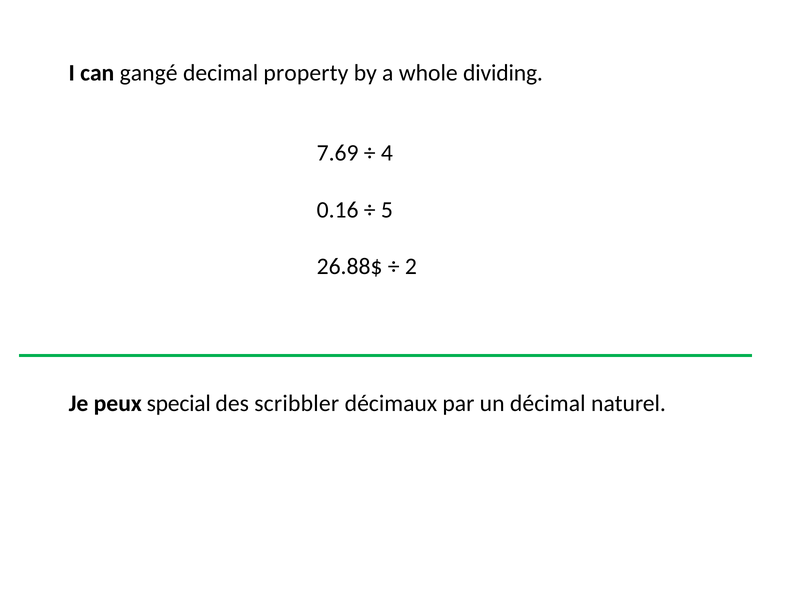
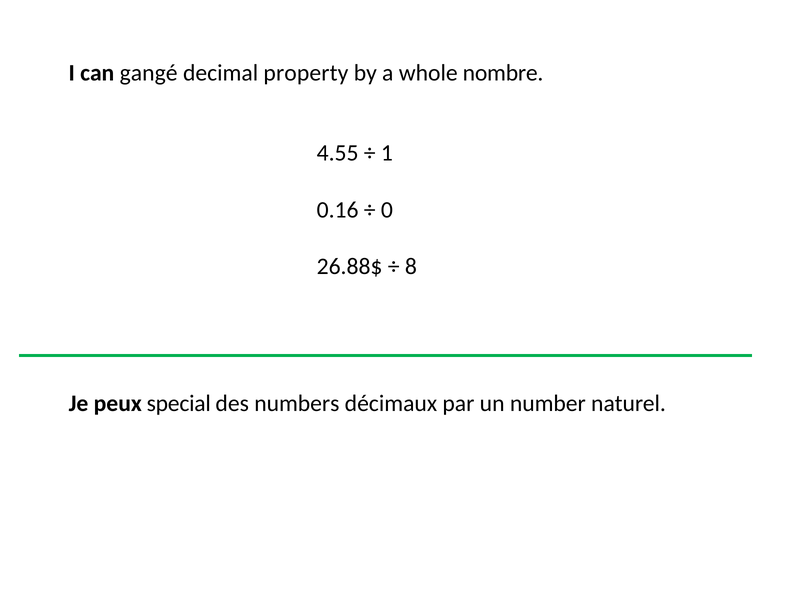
dividing: dividing -> nombre
7.69: 7.69 -> 4.55
4: 4 -> 1
5: 5 -> 0
2: 2 -> 8
scribbler: scribbler -> numbers
décimal: décimal -> number
